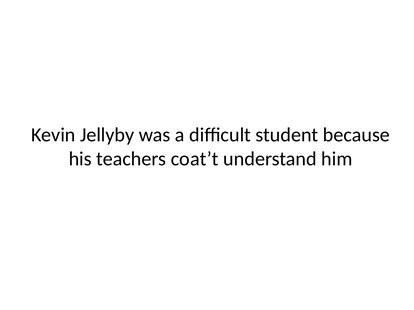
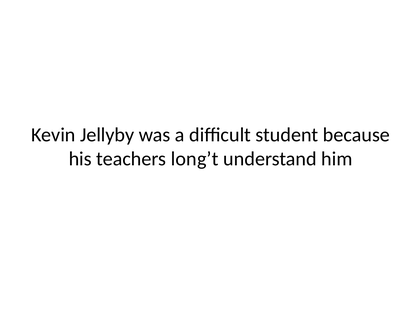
coat’t: coat’t -> long’t
